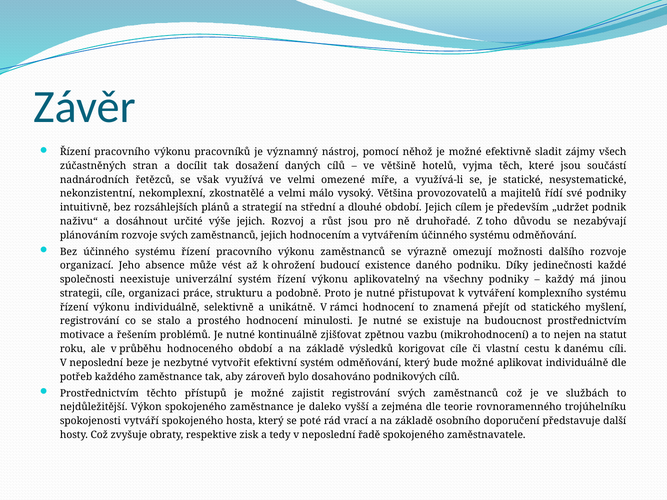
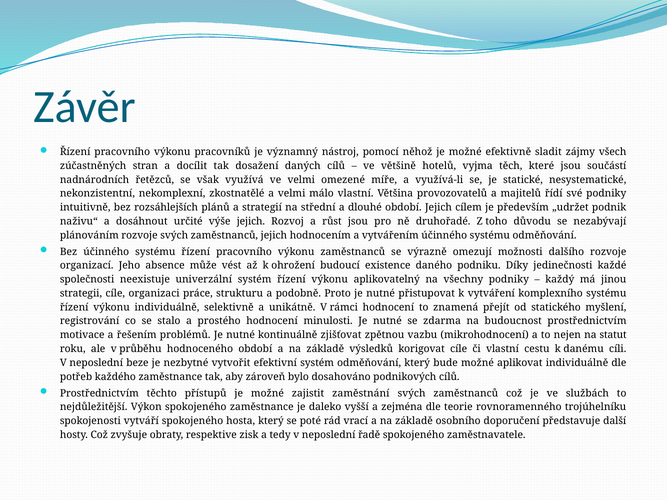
málo vysoký: vysoký -> vlastní
existuje: existuje -> zdarma
zajistit registrování: registrování -> zaměstnání
